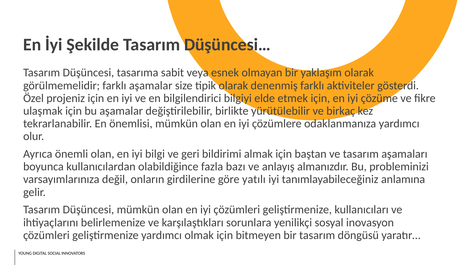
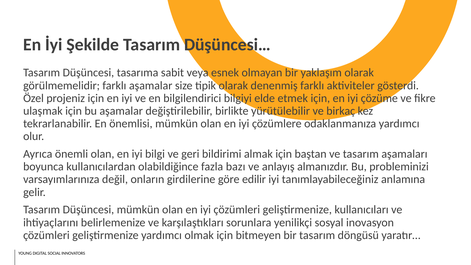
yatılı: yatılı -> edilir
